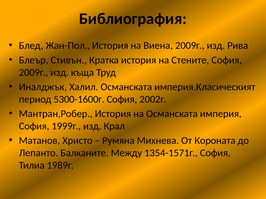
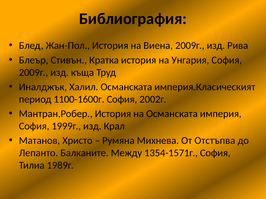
Стените: Стените -> Унгария
5300-1600г: 5300-1600г -> 1100-1600г
Короната: Короната -> Отстъпва
